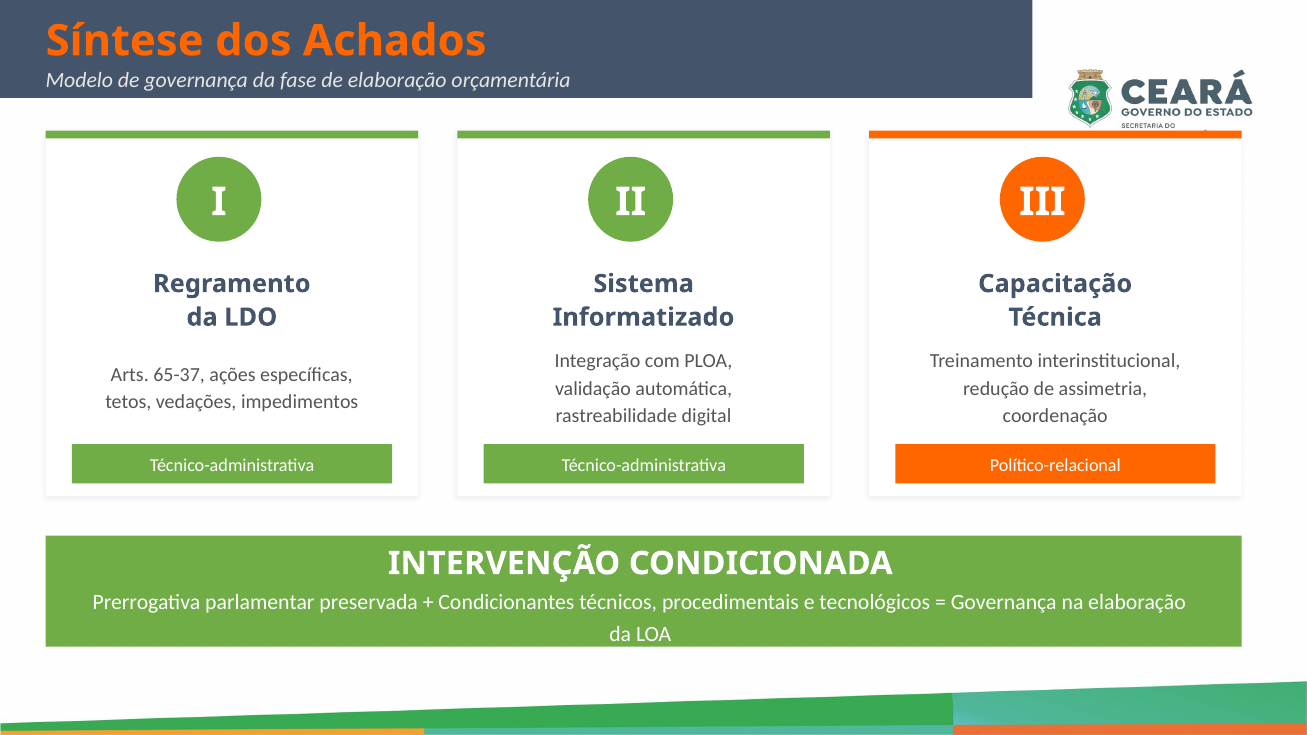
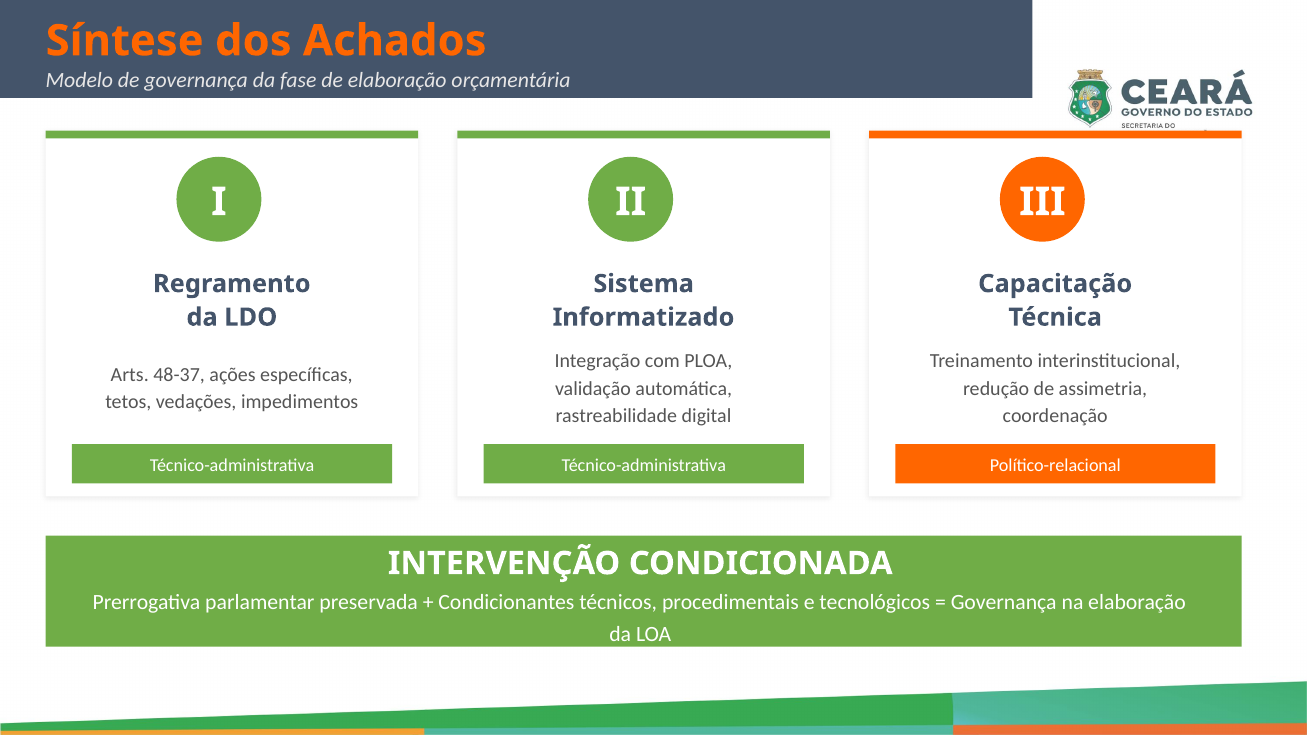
65-37: 65-37 -> 48-37
